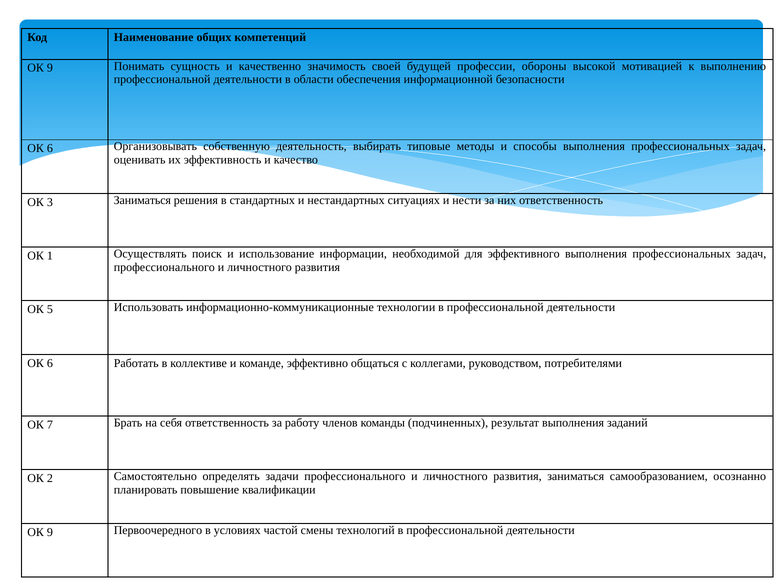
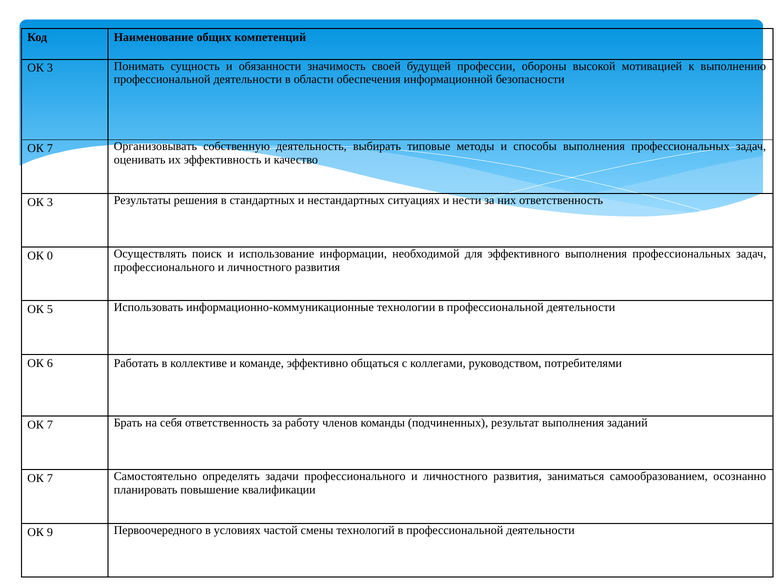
9 at (50, 68): 9 -> 3
качественно: качественно -> обязанности
6 at (50, 148): 6 -> 7
3 Заниматься: Заниматься -> Результаты
1: 1 -> 0
2 at (50, 478): 2 -> 7
